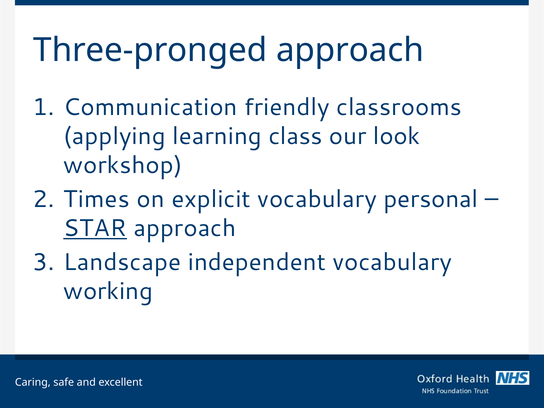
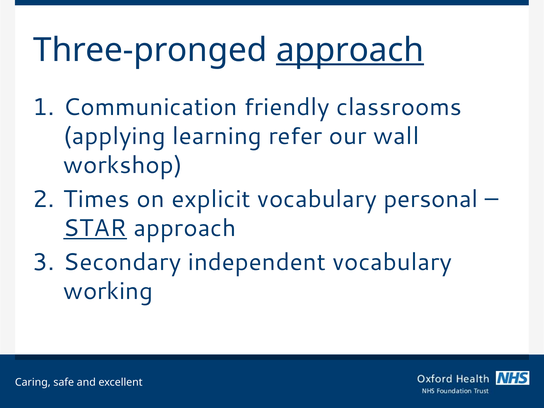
approach at (350, 50) underline: none -> present
class: class -> refer
look: look -> wall
Landscape: Landscape -> Secondary
